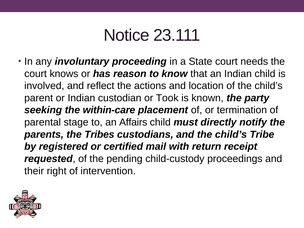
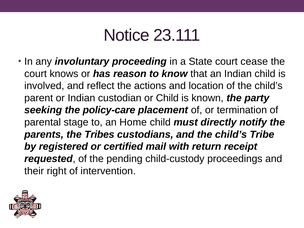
needs: needs -> cease
or Took: Took -> Child
within-care: within-care -> policy-care
Affairs: Affairs -> Home
